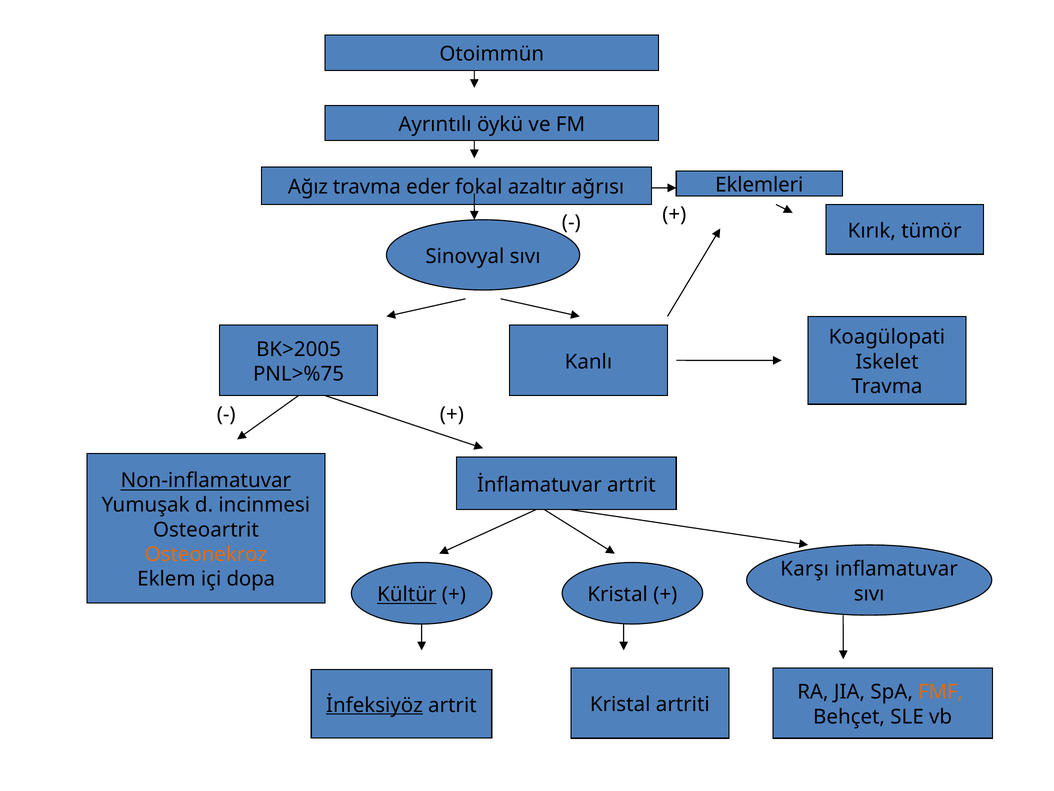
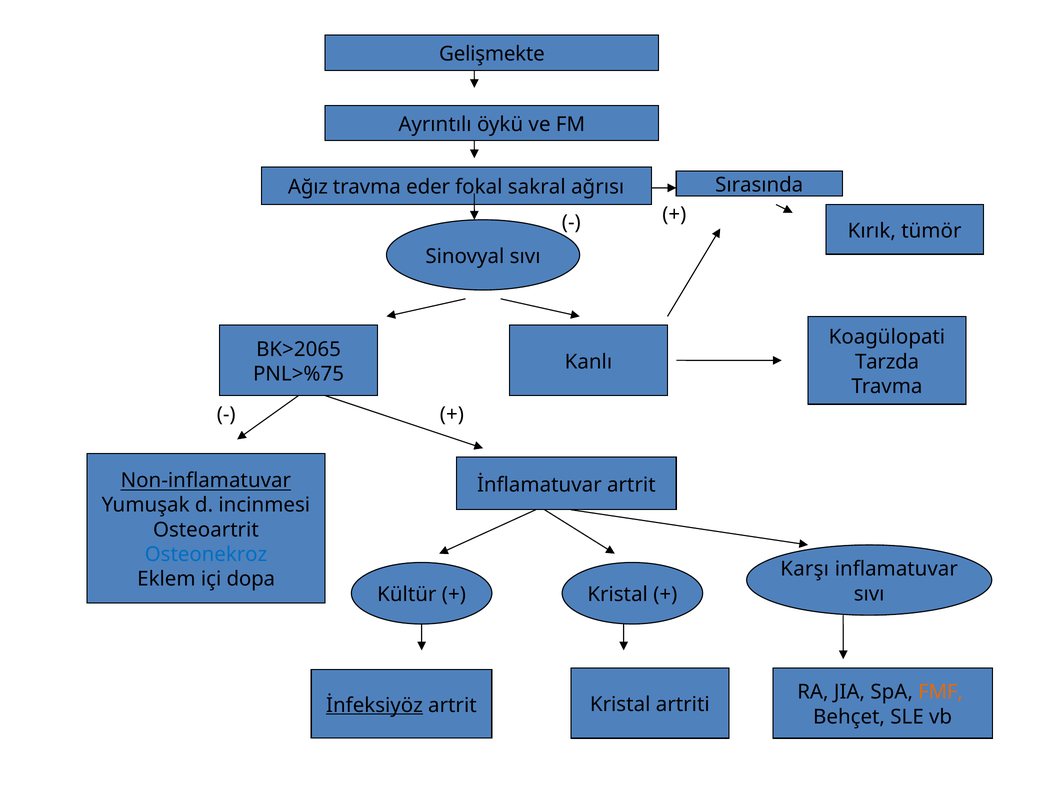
Otoimmün: Otoimmün -> Gelişmekte
Eklemleri: Eklemleri -> Sırasında
azaltır: azaltır -> sakral
BK>2005: BK>2005 -> BK>2065
Iskelet: Iskelet -> Tarzda
Osteonekroz colour: orange -> blue
Kültür underline: present -> none
